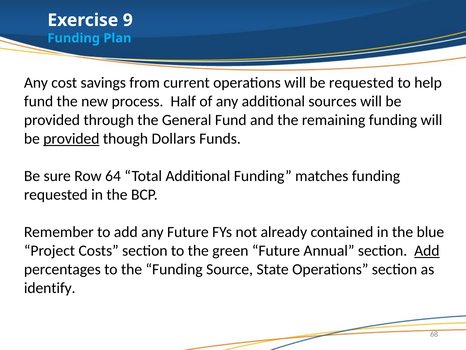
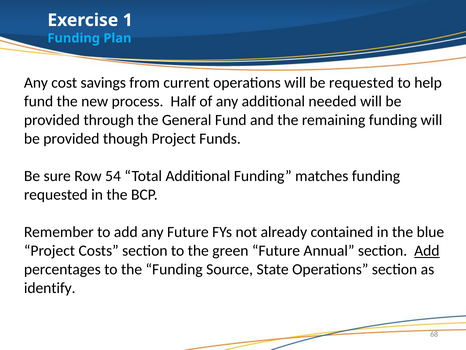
9: 9 -> 1
sources: sources -> needed
provided at (71, 139) underline: present -> none
though Dollars: Dollars -> Project
64: 64 -> 54
